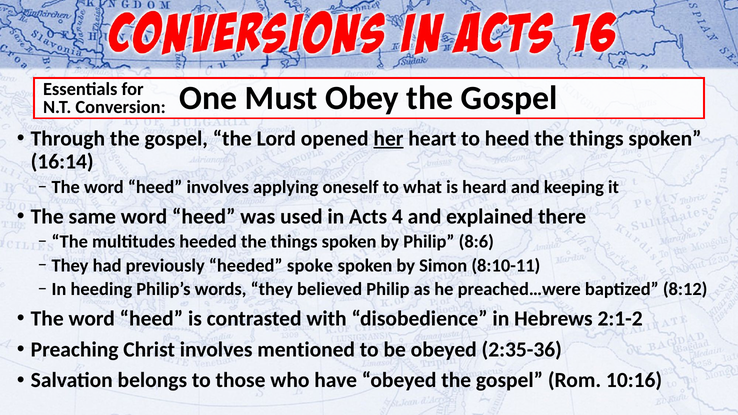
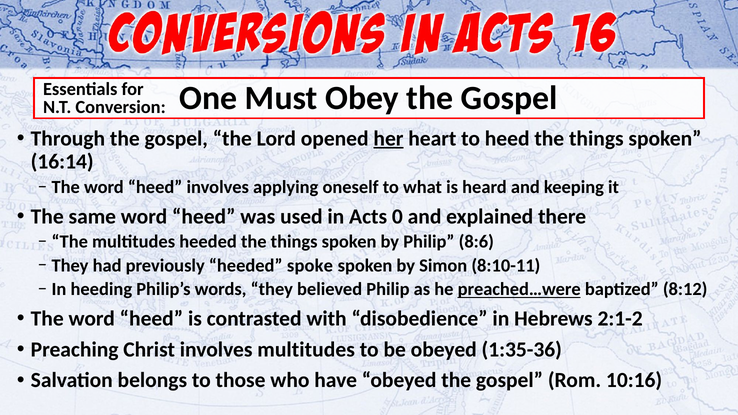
4: 4 -> 0
preached…were underline: none -> present
involves mentioned: mentioned -> multitudes
2:35-36: 2:35-36 -> 1:35-36
